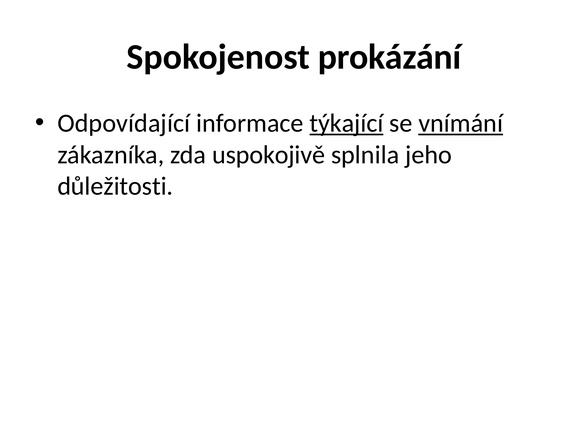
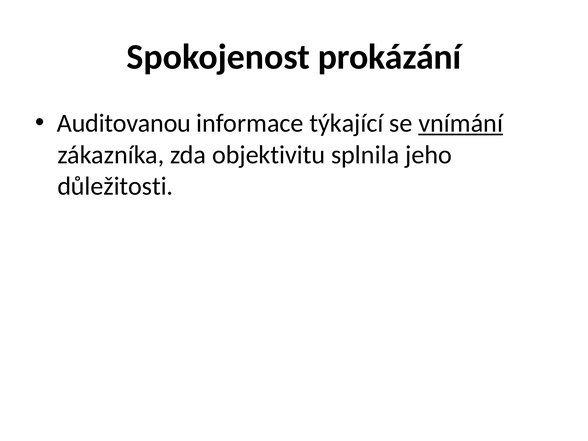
Odpovídající: Odpovídající -> Auditovanou
týkající underline: present -> none
uspokojivě: uspokojivě -> objektivitu
